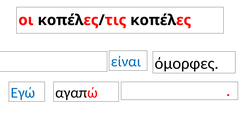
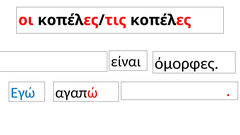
είναι colour: blue -> black
